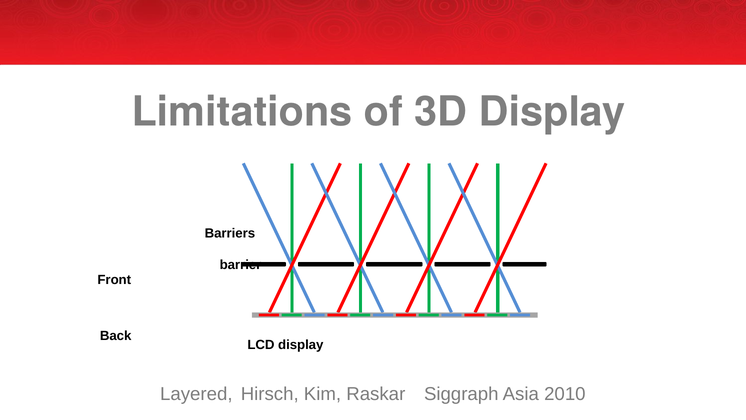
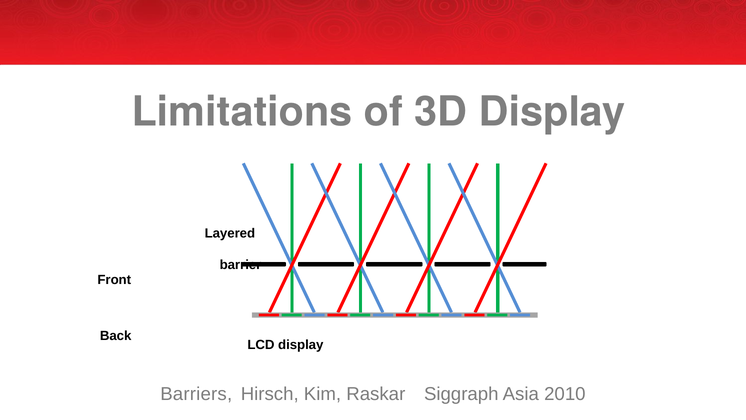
Barriers: Barriers -> Layered
Layered: Layered -> Barriers
